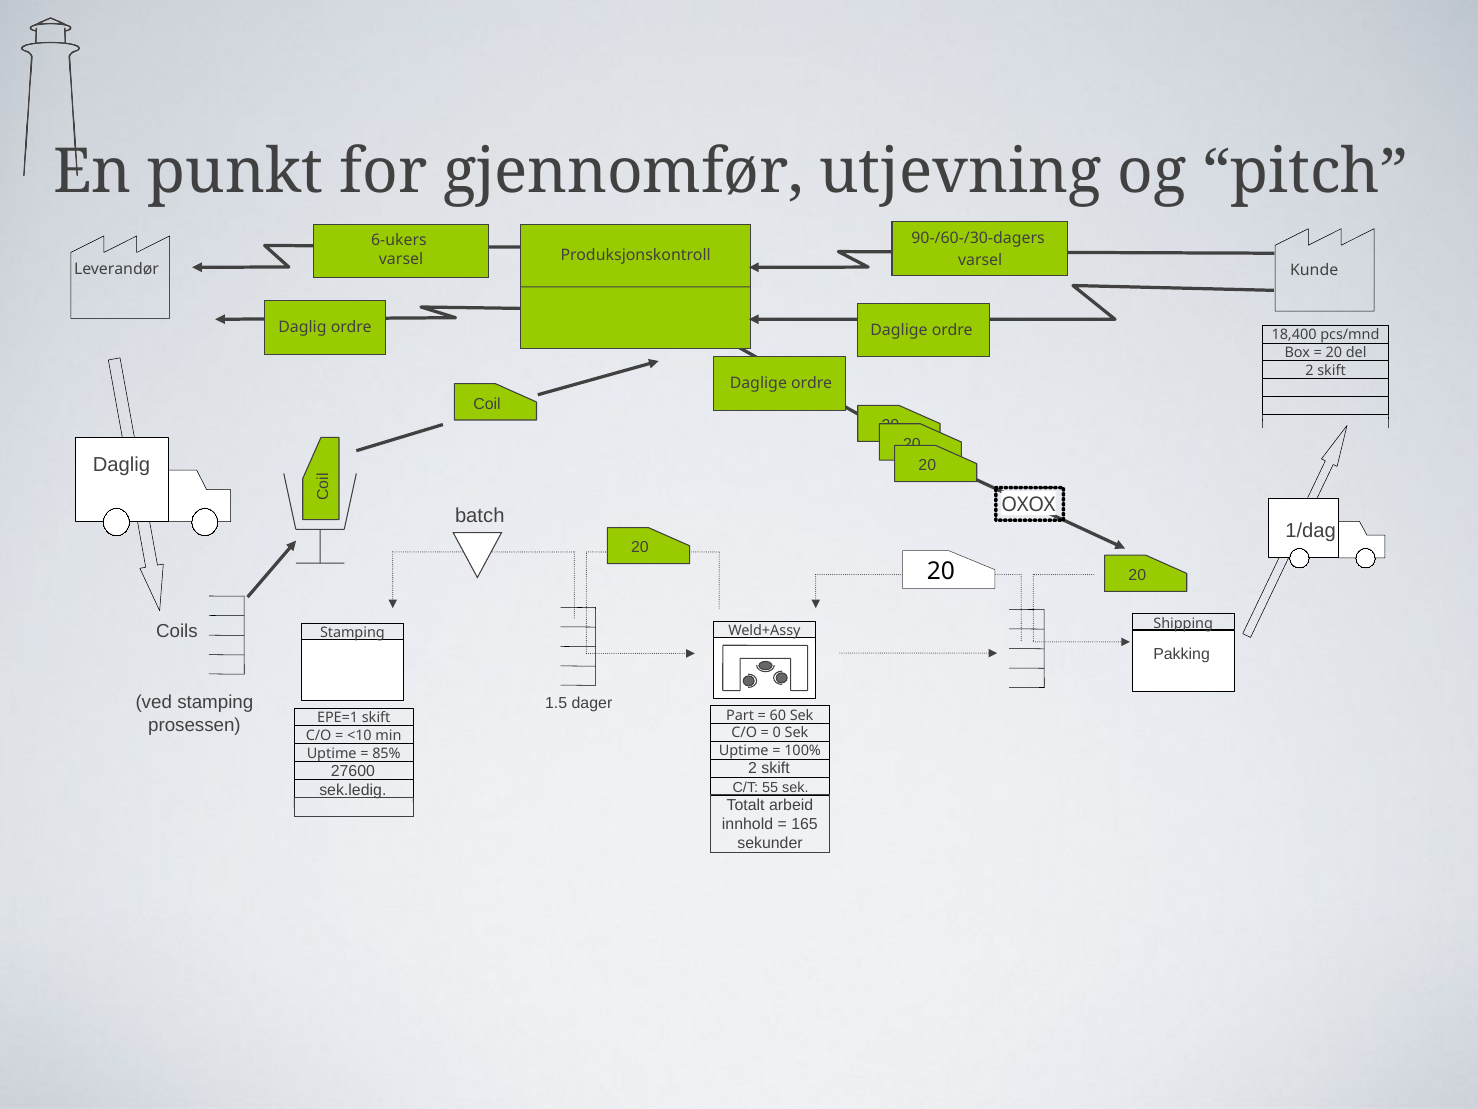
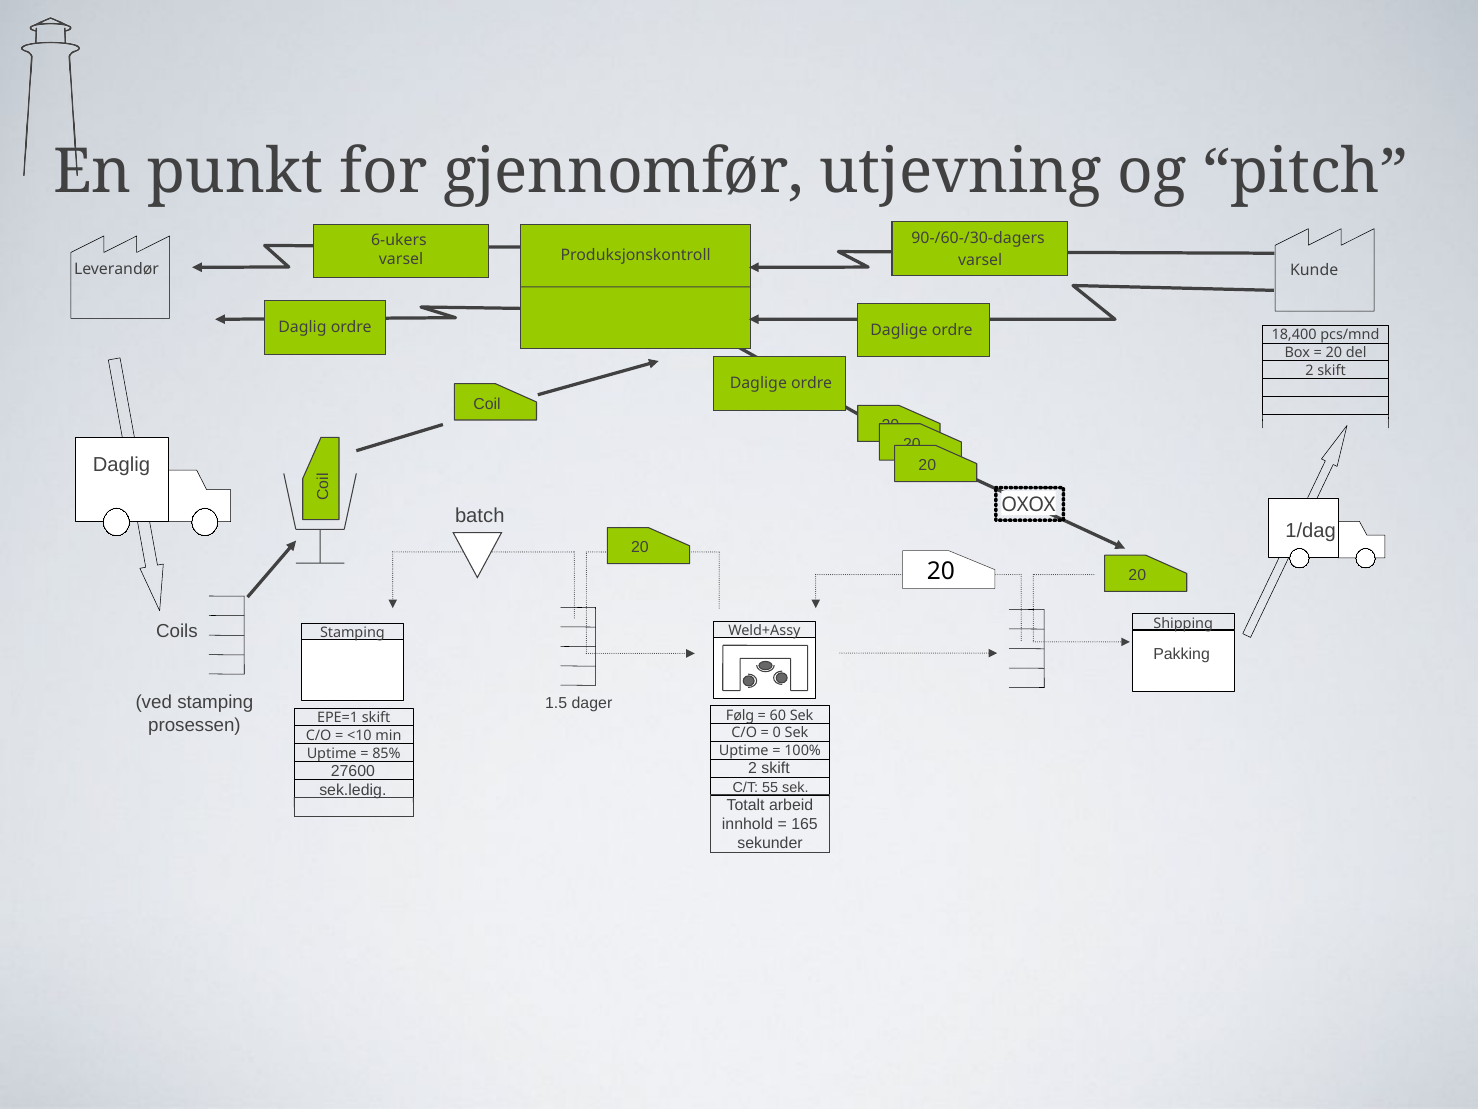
Part: Part -> Følg
